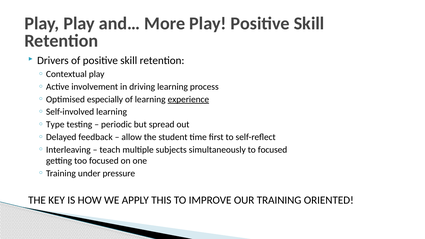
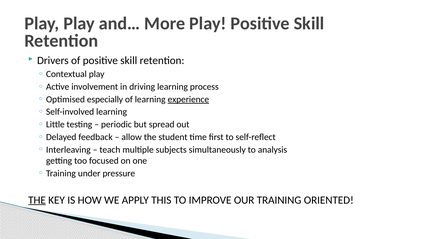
Type: Type -> Little
to focused: focused -> analysis
THE at (37, 200) underline: none -> present
